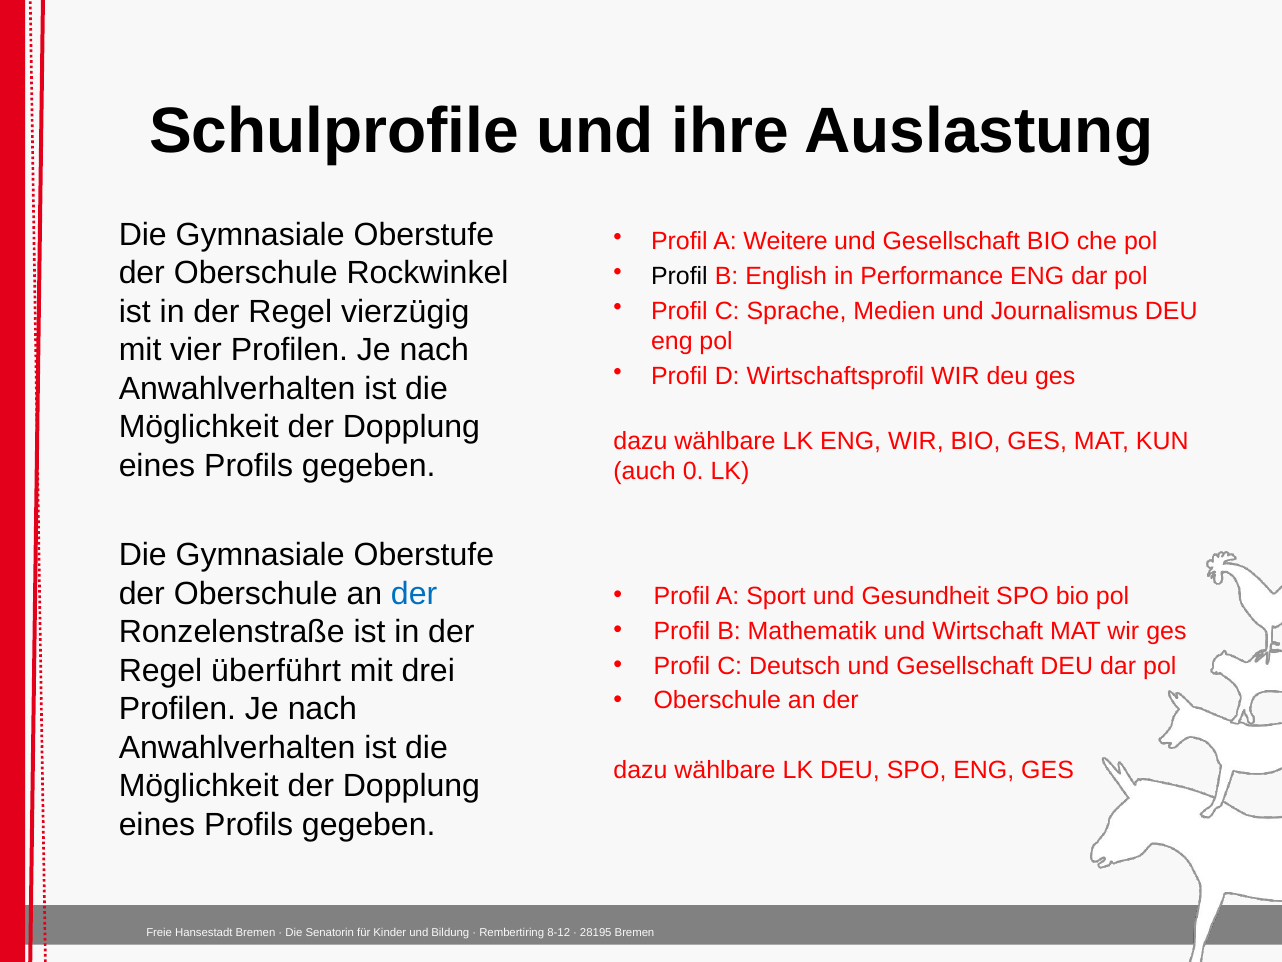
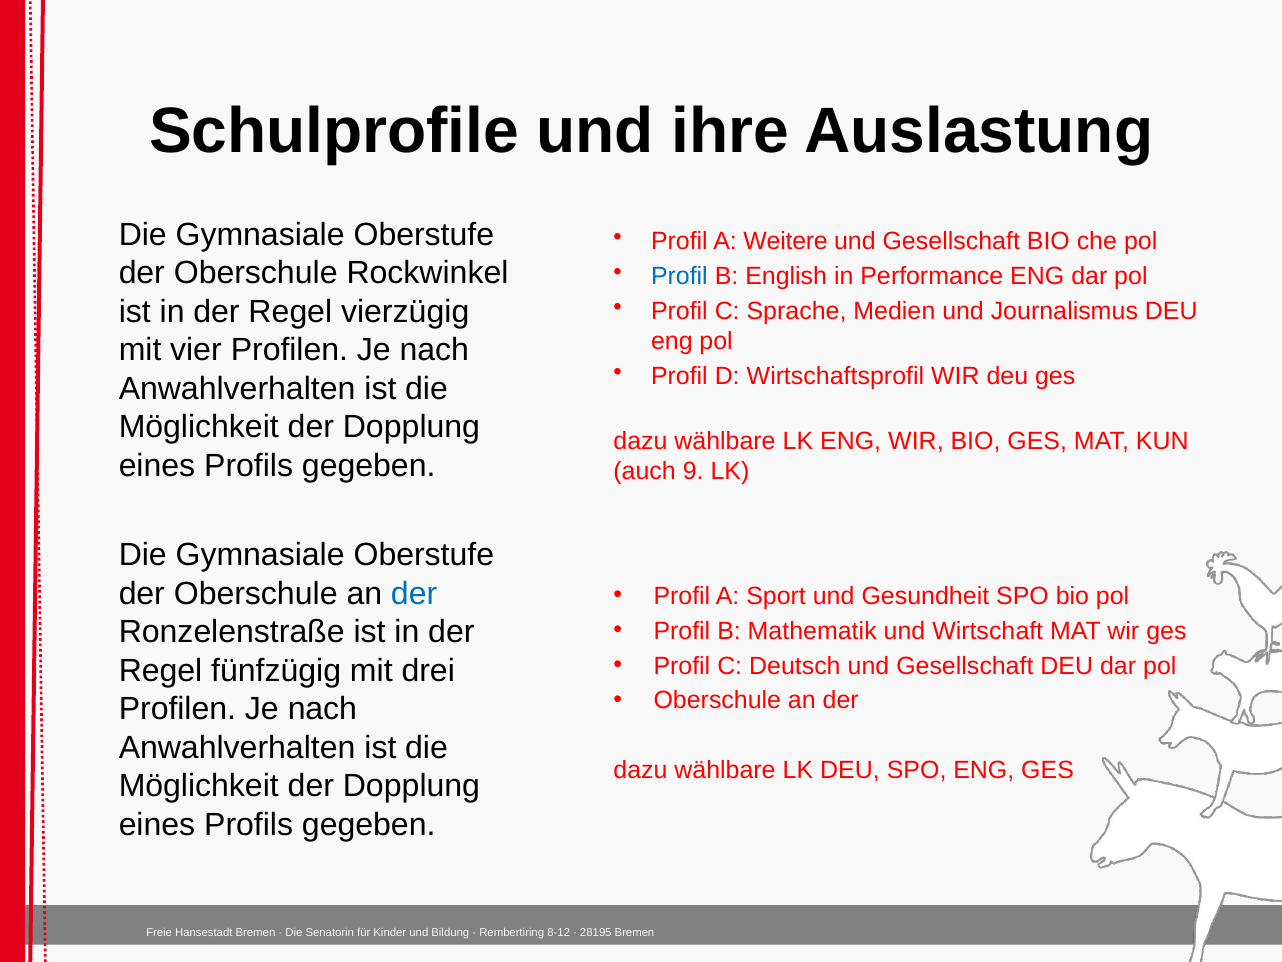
Profil at (679, 276) colour: black -> blue
0: 0 -> 9
überführt: überführt -> fünfzügig
